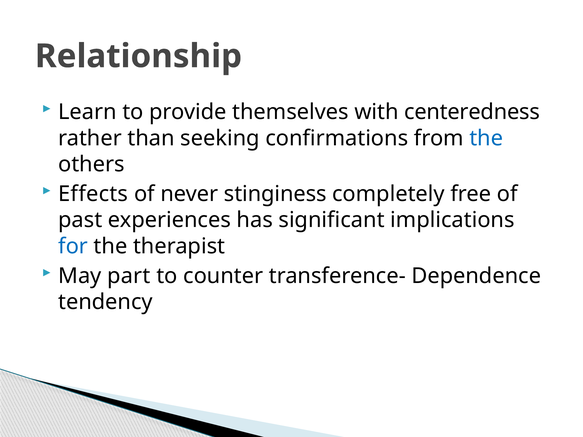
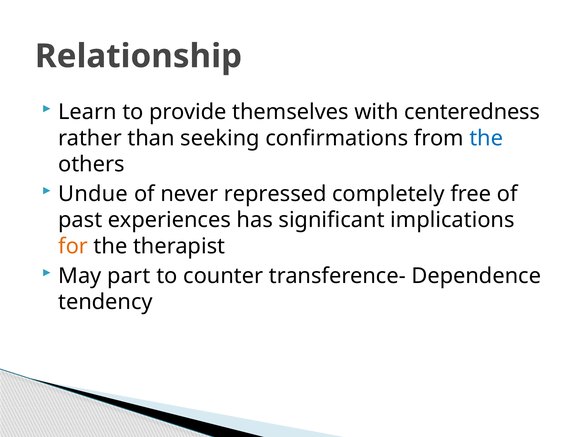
Effects: Effects -> Undue
stinginess: stinginess -> repressed
for colour: blue -> orange
